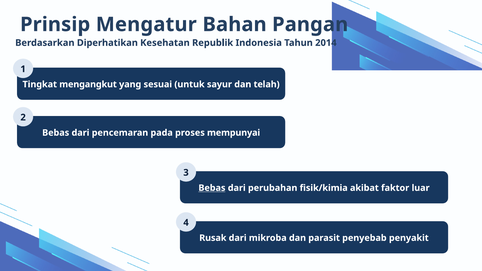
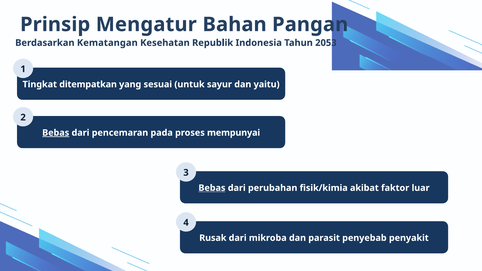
Diperhatikan: Diperhatikan -> Kematangan
2014: 2014 -> 2053
mengangkut: mengangkut -> ditempatkan
telah: telah -> yaitu
Bebas at (56, 133) underline: none -> present
